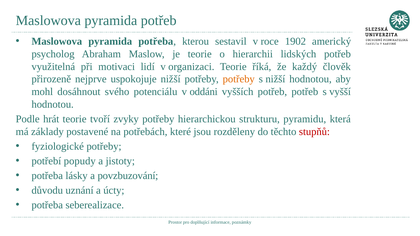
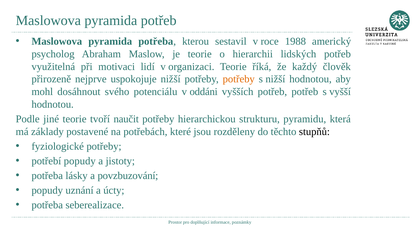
1902: 1902 -> 1988
hrát: hrát -> jiné
zvyky: zvyky -> naučit
stupňů colour: red -> black
důvodu at (47, 191): důvodu -> popudy
